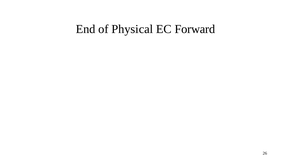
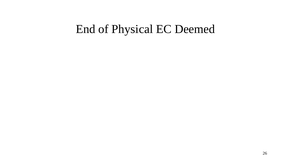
Forward: Forward -> Deemed
